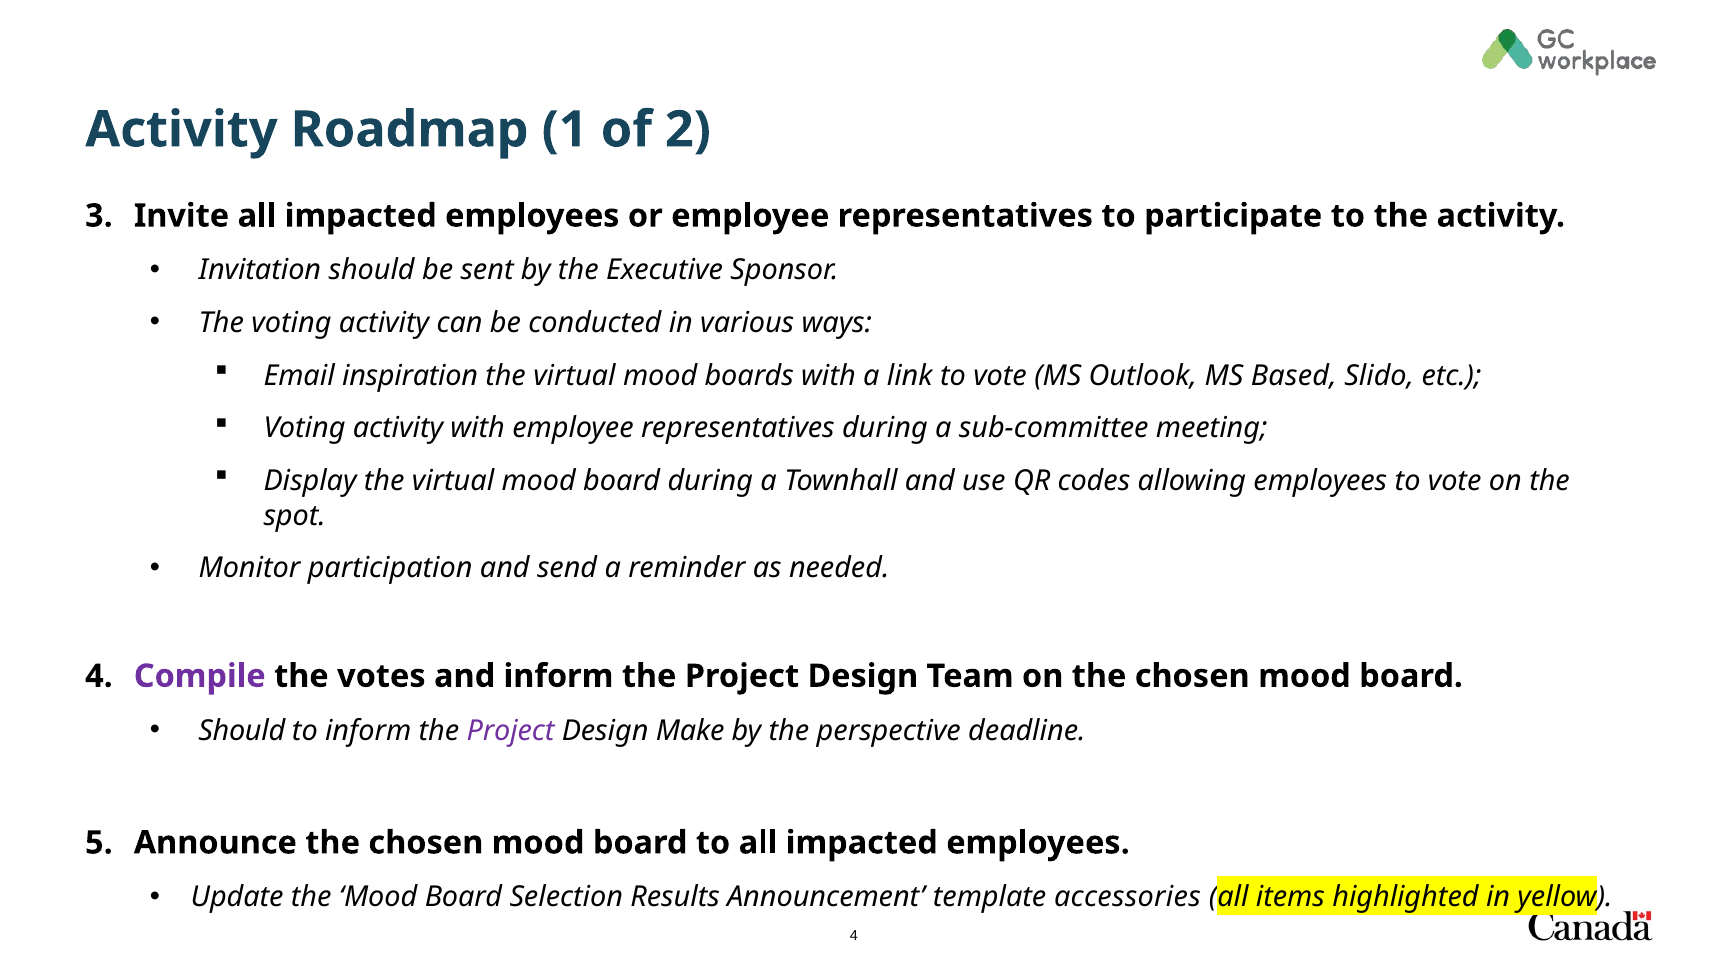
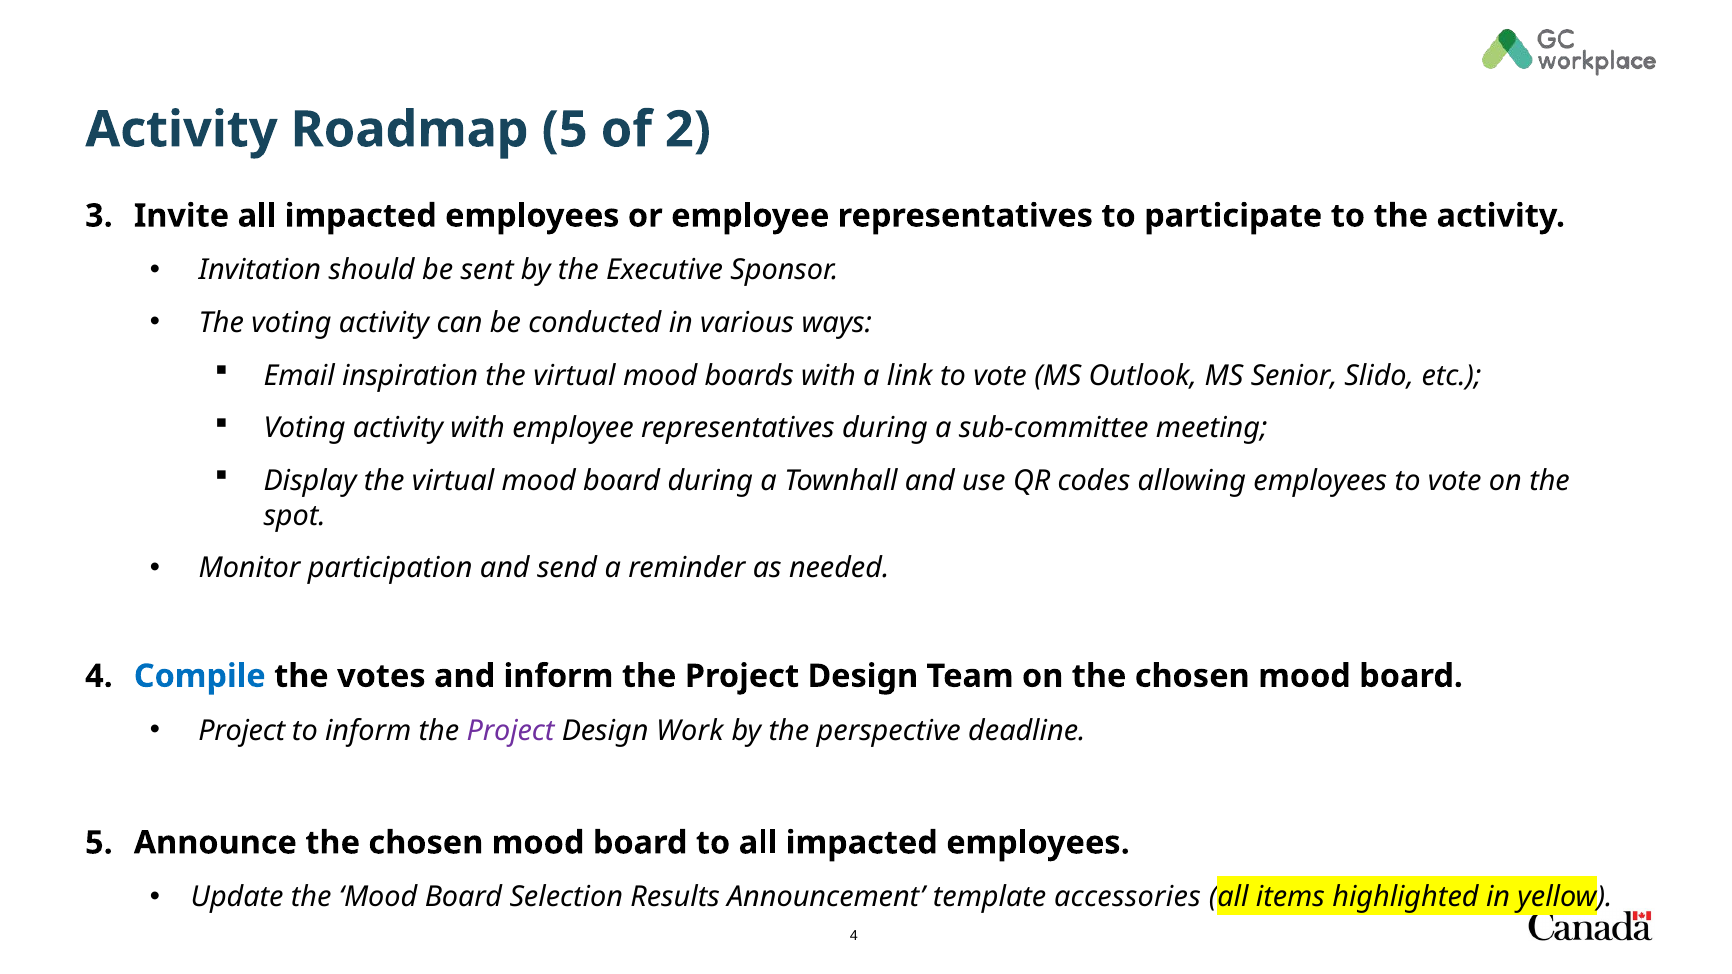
Roadmap 1: 1 -> 5
Based: Based -> Senior
Compile colour: purple -> blue
Should at (242, 731): Should -> Project
Make: Make -> Work
